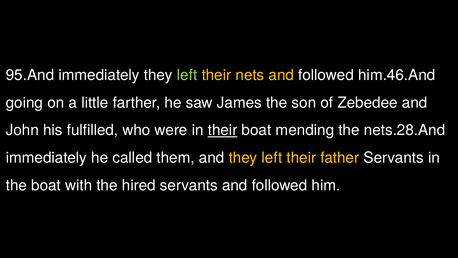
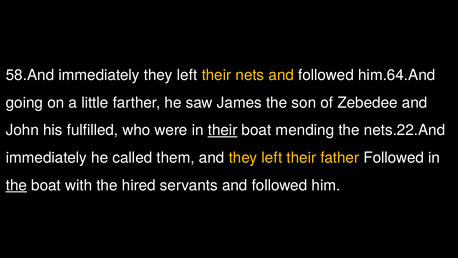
95.And: 95.And -> 58.And
left at (187, 75) colour: light green -> white
him.46.And: him.46.And -> him.64.And
nets.28.And: nets.28.And -> nets.22.And
father Servants: Servants -> Followed
the at (16, 185) underline: none -> present
